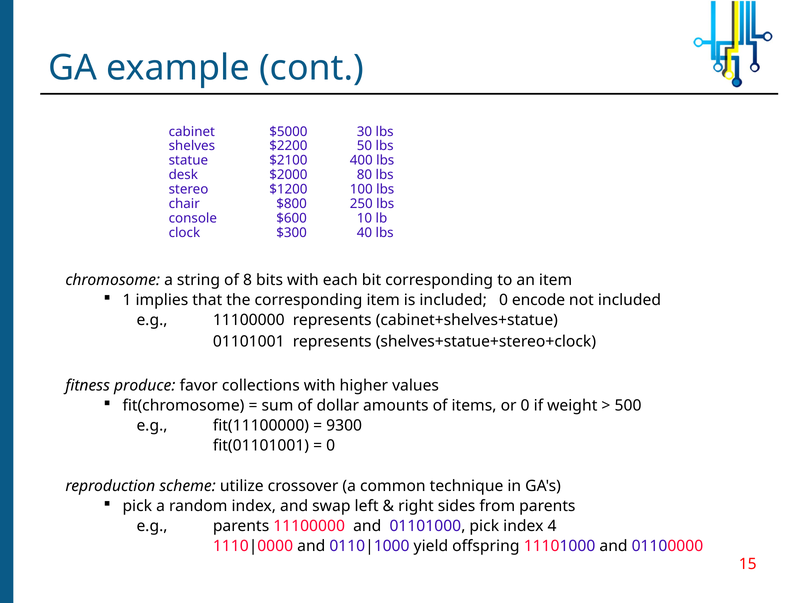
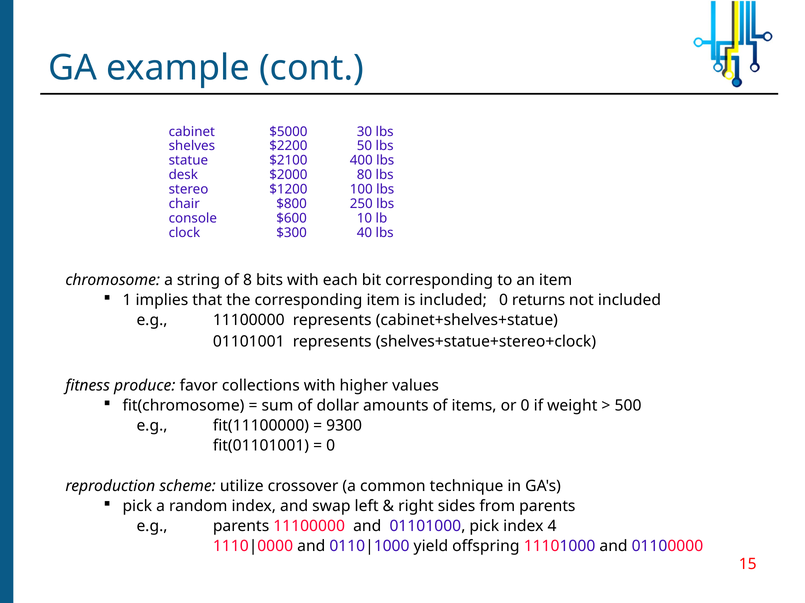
encode: encode -> returns
